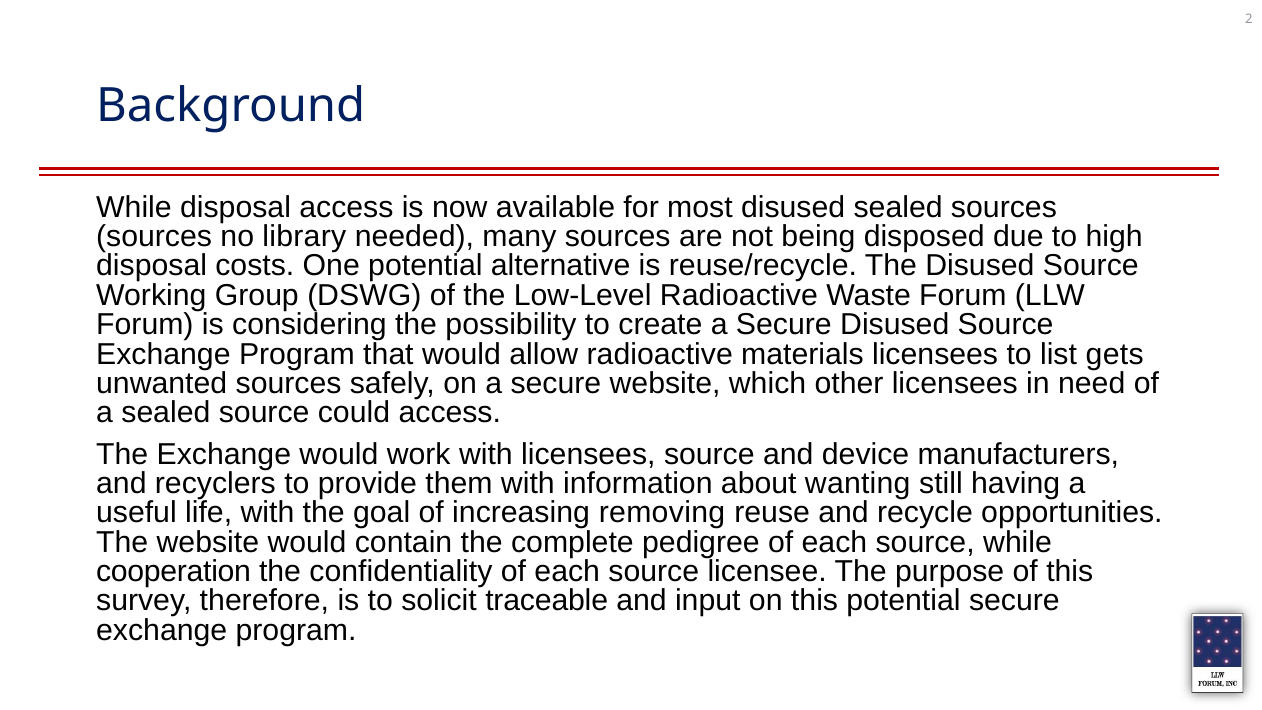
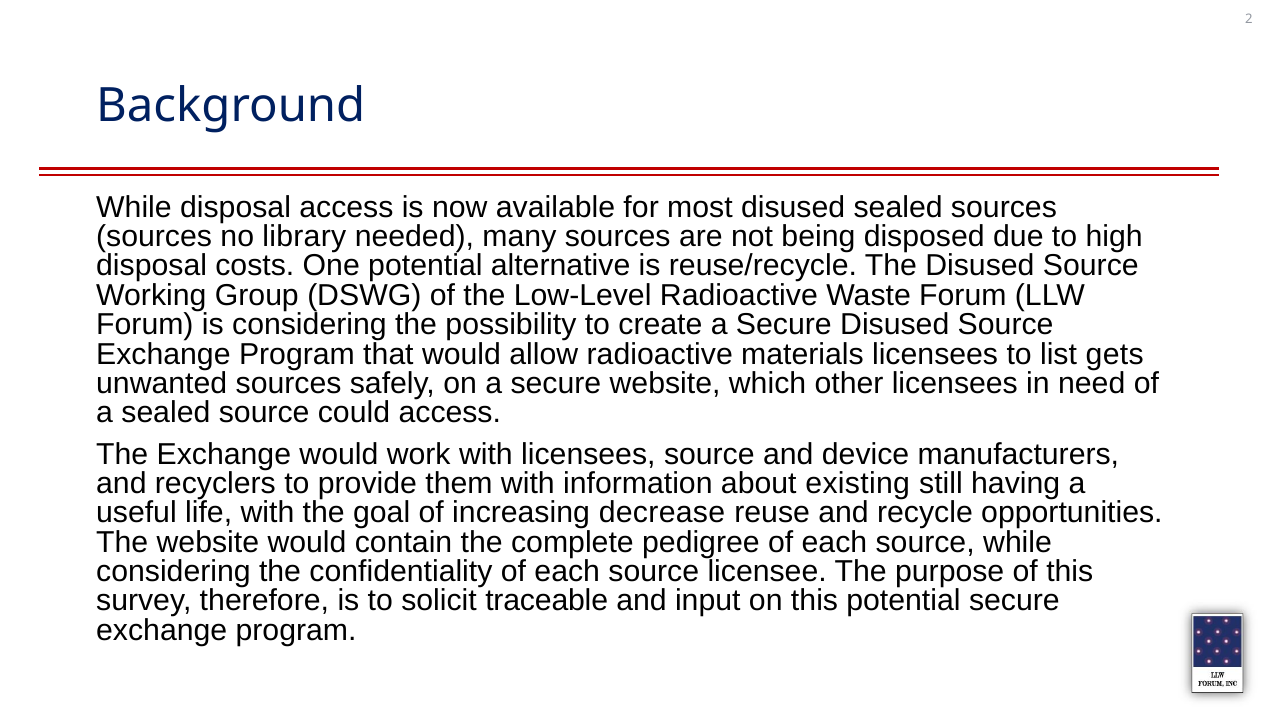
wanting: wanting -> existing
removing: removing -> decrease
cooperation at (174, 571): cooperation -> considering
